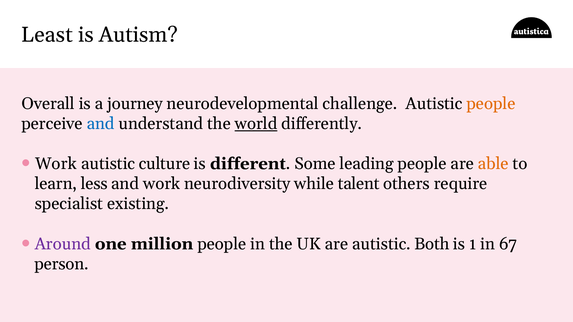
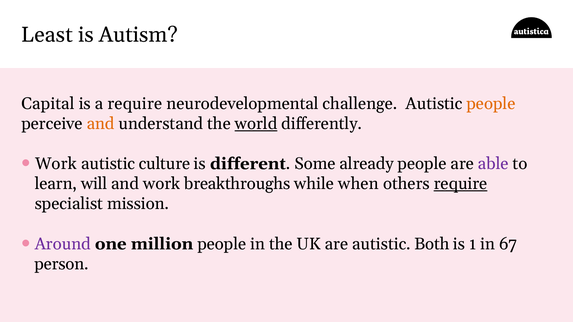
Overall: Overall -> Capital
a journey: journey -> require
and at (101, 124) colour: blue -> orange
leading: leading -> already
able colour: orange -> purple
less: less -> will
neurodiversity: neurodiversity -> breakthroughs
talent: talent -> when
require at (461, 184) underline: none -> present
existing: existing -> mission
